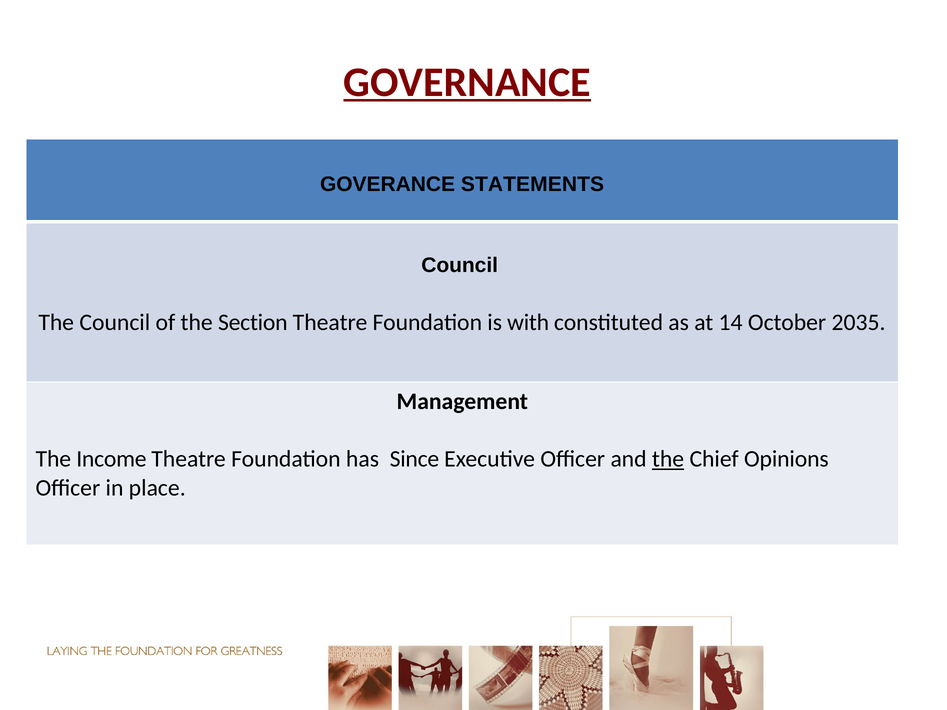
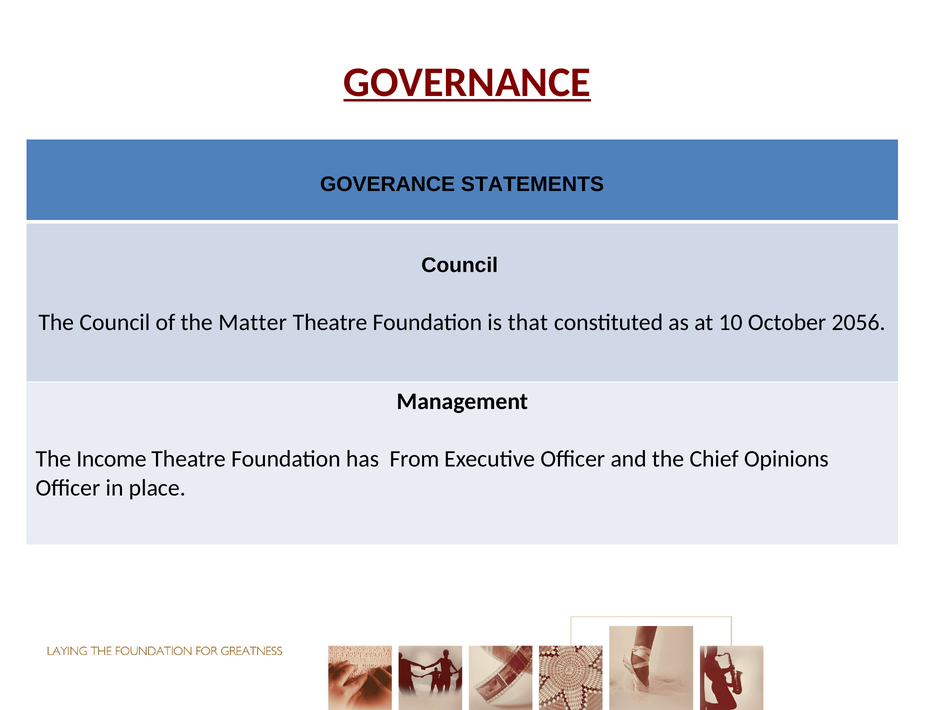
Section: Section -> Matter
with: with -> that
14: 14 -> 10
2035: 2035 -> 2056
Since: Since -> From
the at (668, 459) underline: present -> none
